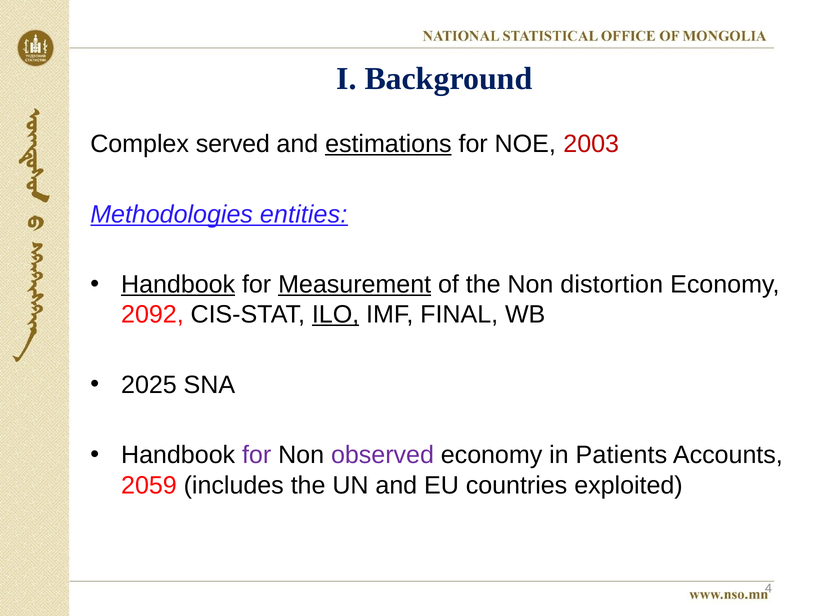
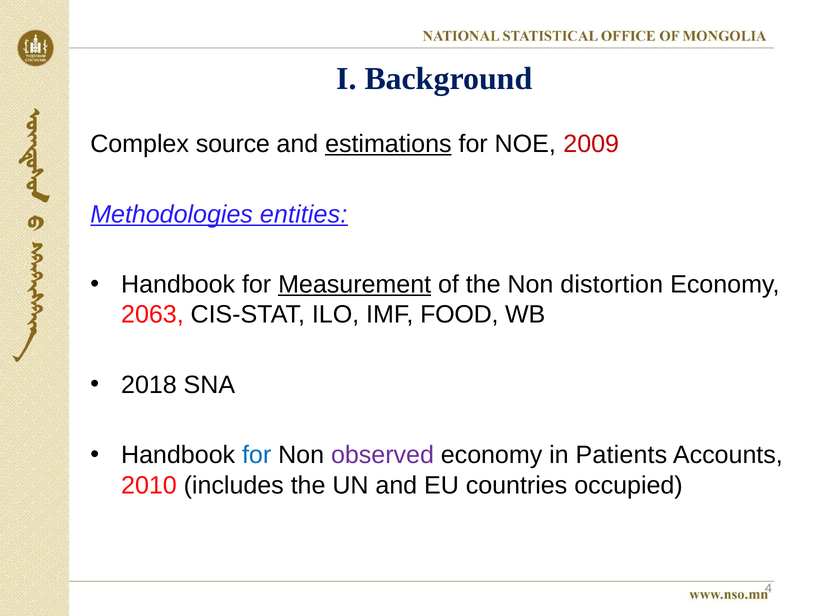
served: served -> source
2003: 2003 -> 2009
Handbook at (178, 284) underline: present -> none
2092: 2092 -> 2063
ILO underline: present -> none
FINAL: FINAL -> FOOD
2025: 2025 -> 2018
for at (257, 455) colour: purple -> blue
2059: 2059 -> 2010
exploited: exploited -> occupied
